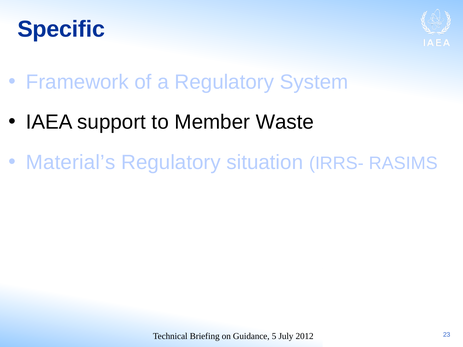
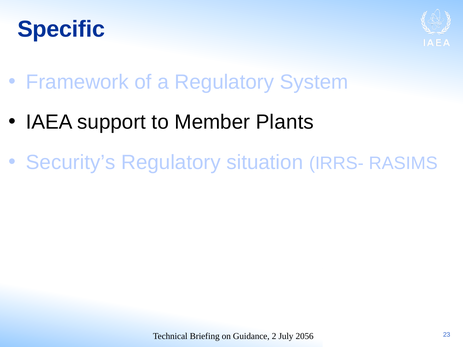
Waste: Waste -> Plants
Material’s: Material’s -> Security’s
5: 5 -> 2
2012: 2012 -> 2056
